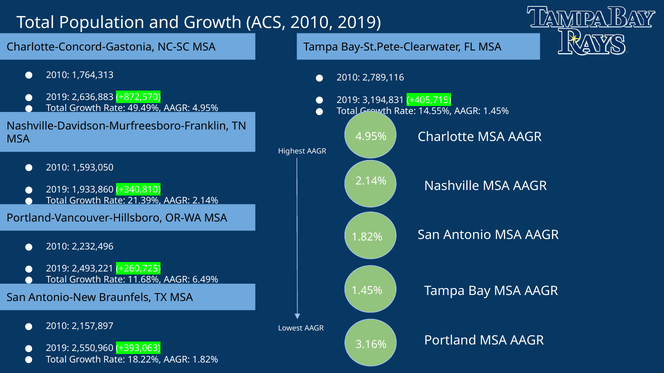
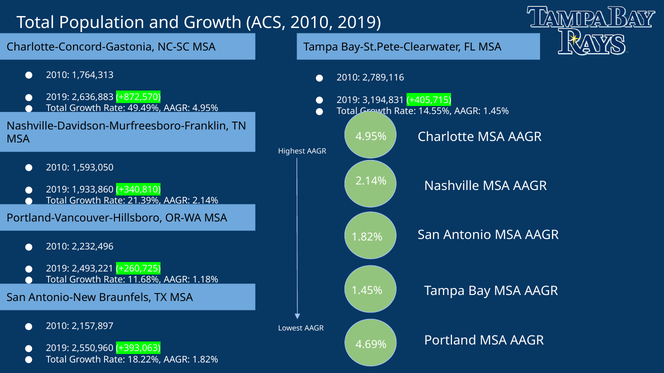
6.49%: 6.49% -> 1.18%
3.16%: 3.16% -> 4.69%
